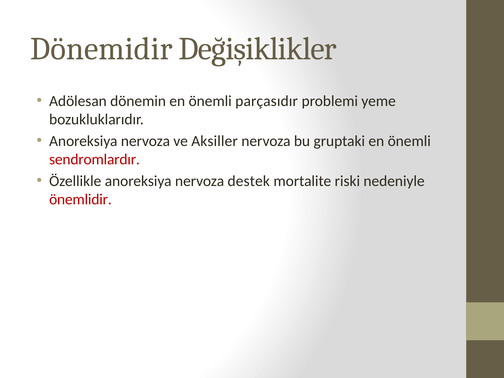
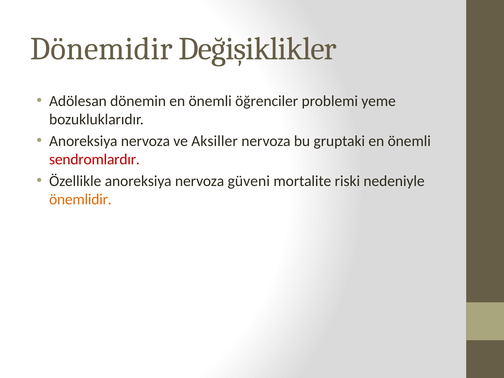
parçasıdır: parçasıdır -> öğrenciler
destek: destek -> güveni
önemlidir colour: red -> orange
